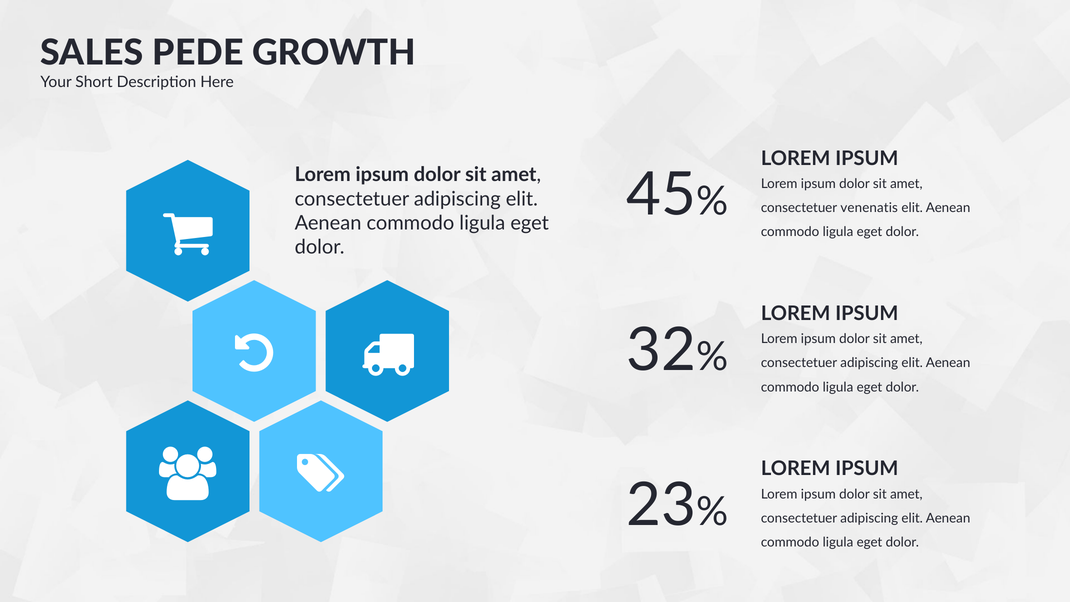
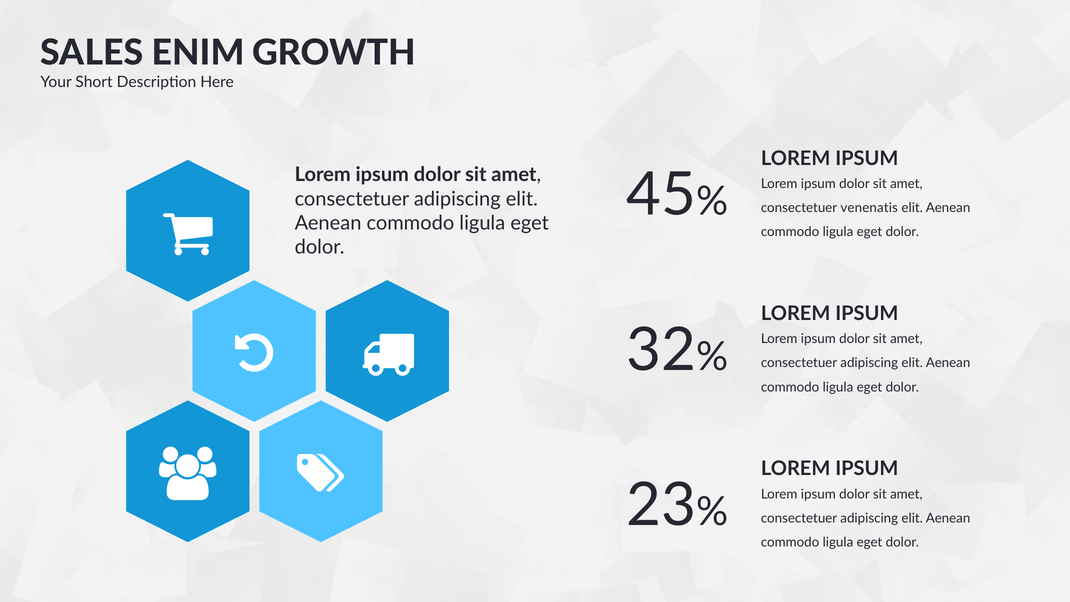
PEDE: PEDE -> ENIM
